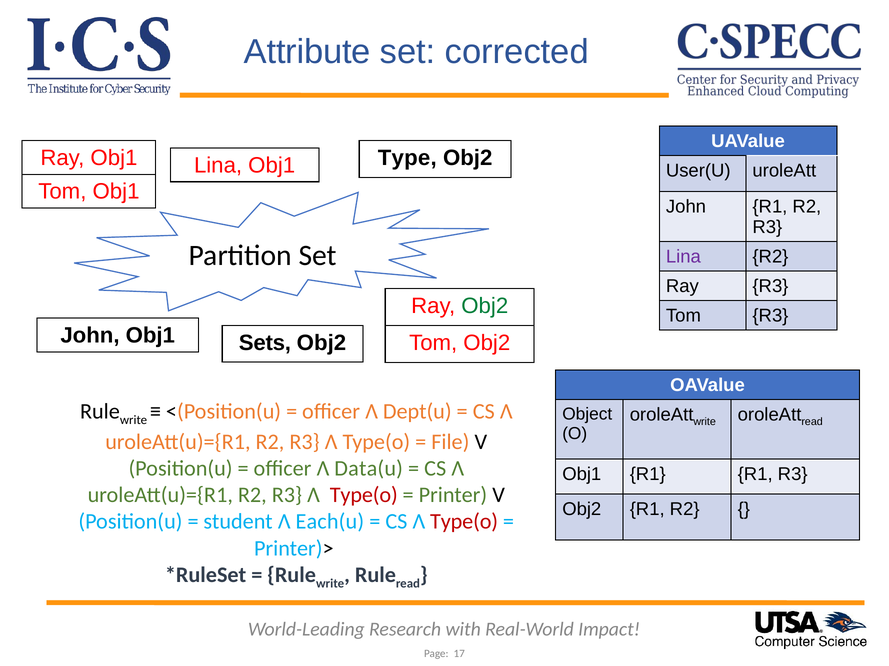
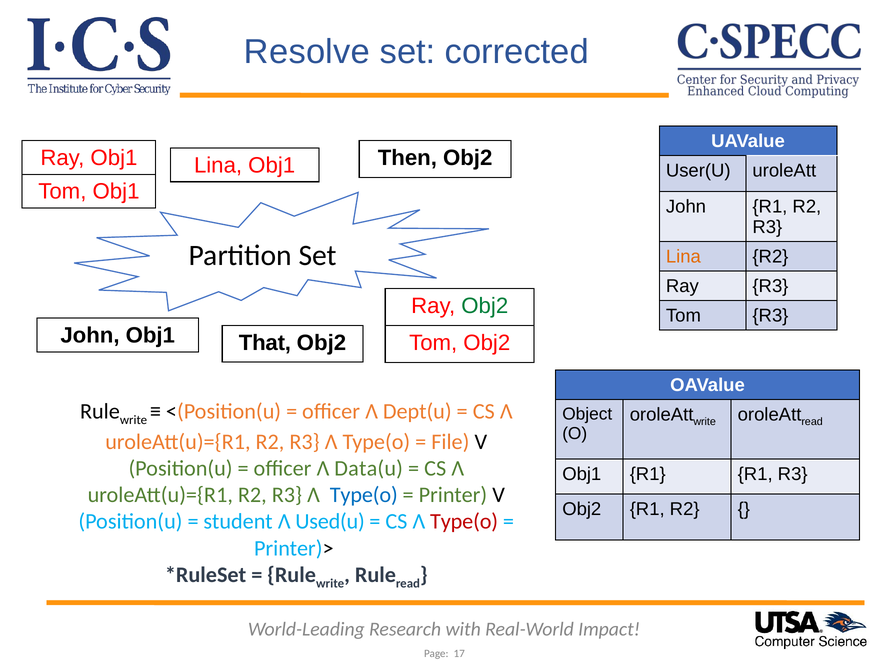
Attribute: Attribute -> Resolve
Type: Type -> Then
Lina at (683, 257) colour: purple -> orange
Sets: Sets -> That
Type(o at (364, 496) colour: red -> blue
Each(u: Each(u -> Used(u
